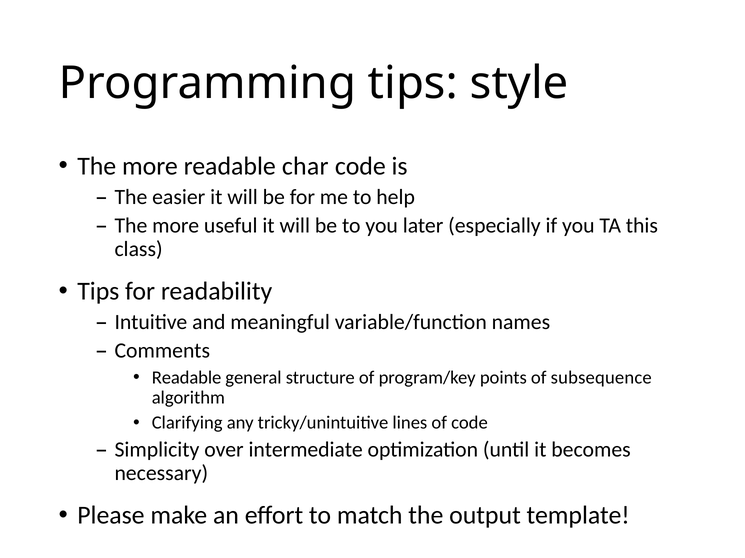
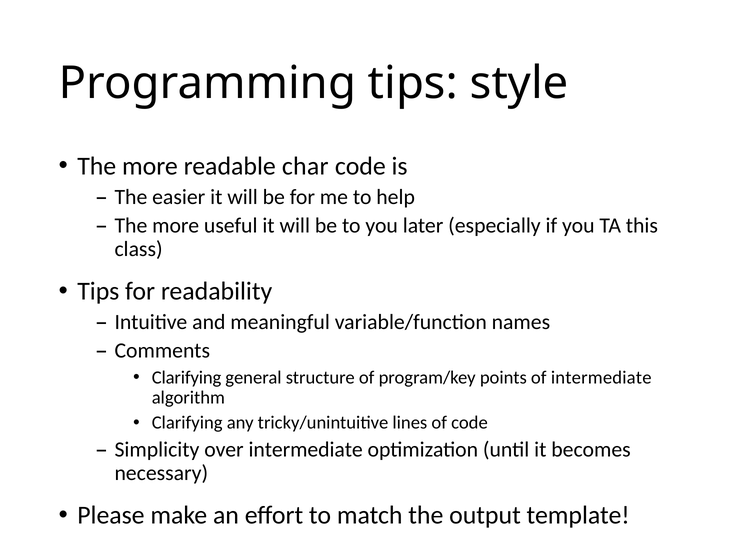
Readable at (187, 378): Readable -> Clarifying
of subsequence: subsequence -> intermediate
